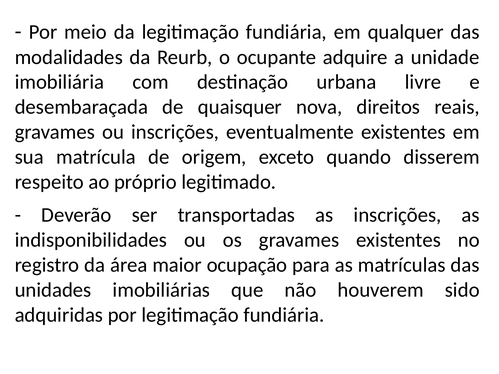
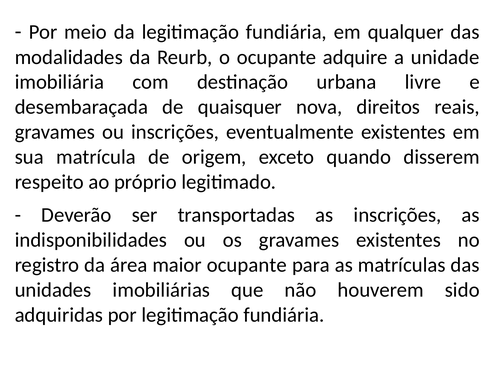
maior ocupação: ocupação -> ocupante
